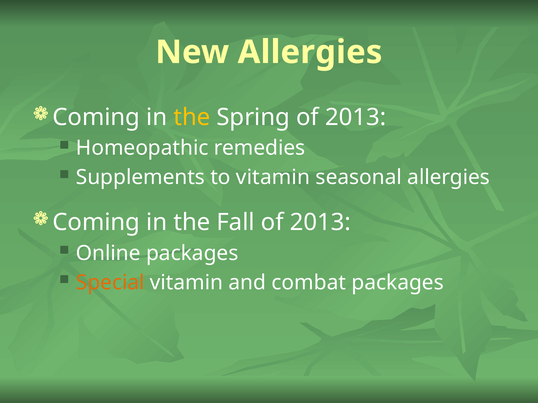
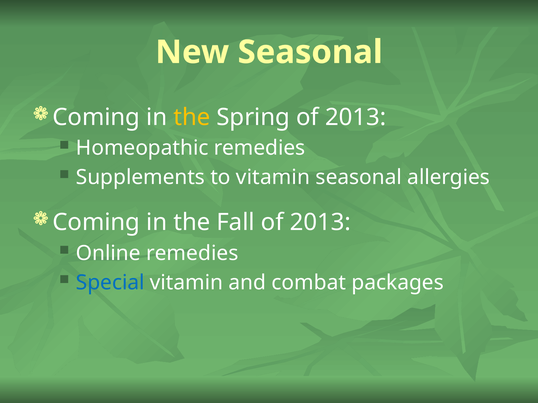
New Allergies: Allergies -> Seasonal
Online packages: packages -> remedies
Special colour: orange -> blue
